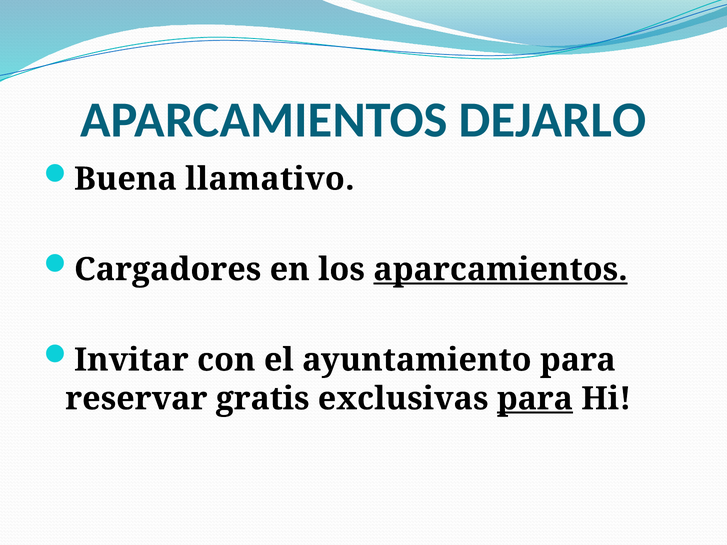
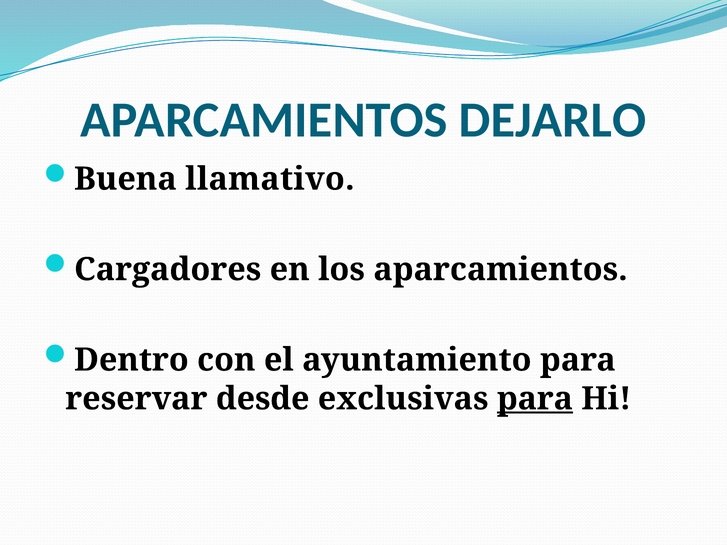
aparcamientos at (500, 270) underline: present -> none
Invitar: Invitar -> Dentro
gratis: gratis -> desde
